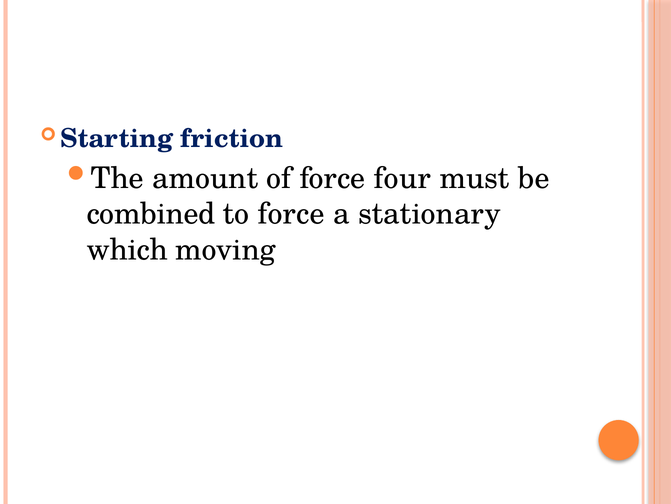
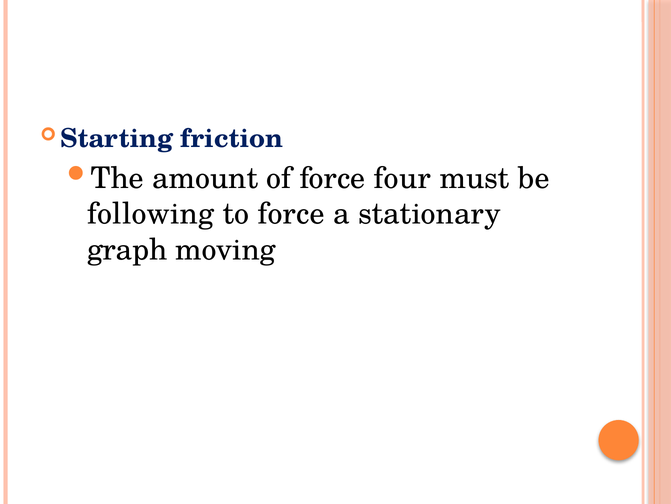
combined: combined -> following
which: which -> graph
